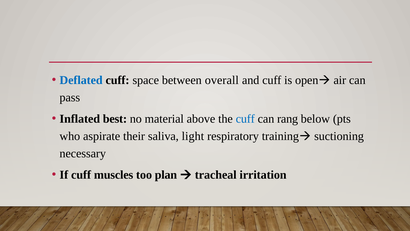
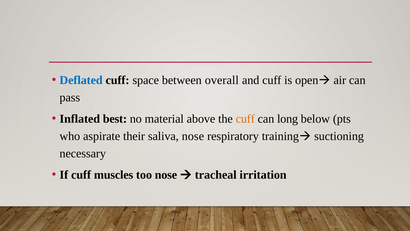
cuff at (245, 119) colour: blue -> orange
rang: rang -> long
saliva light: light -> nose
too plan: plan -> nose
